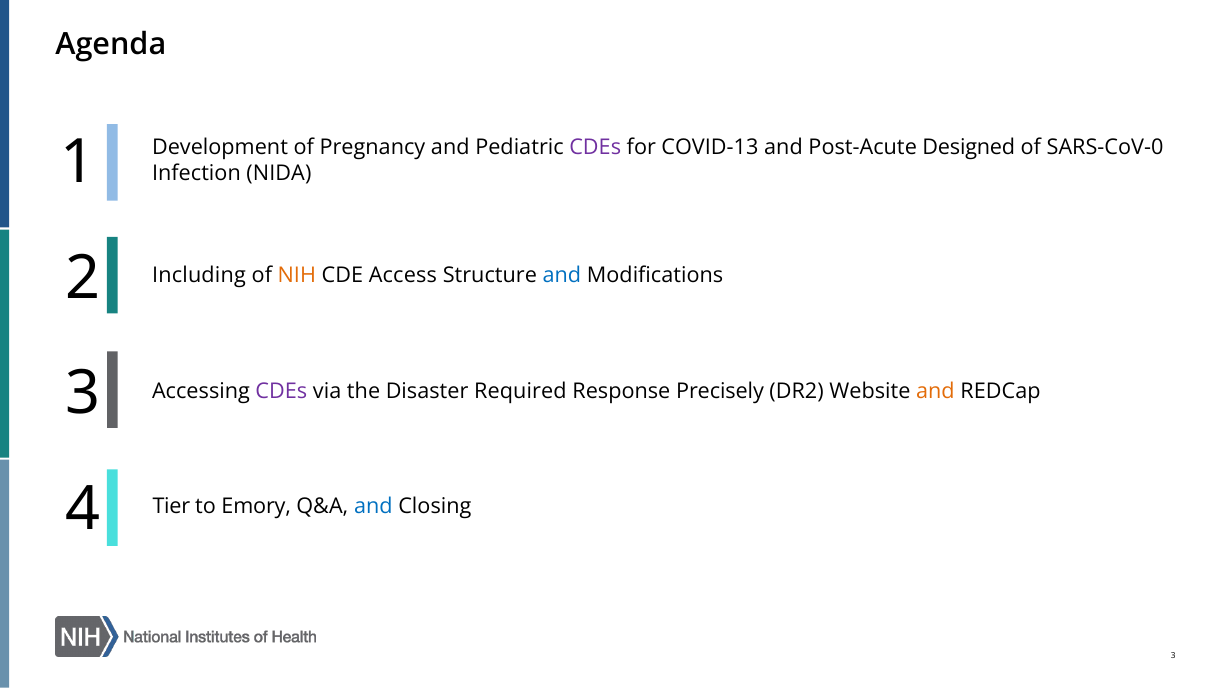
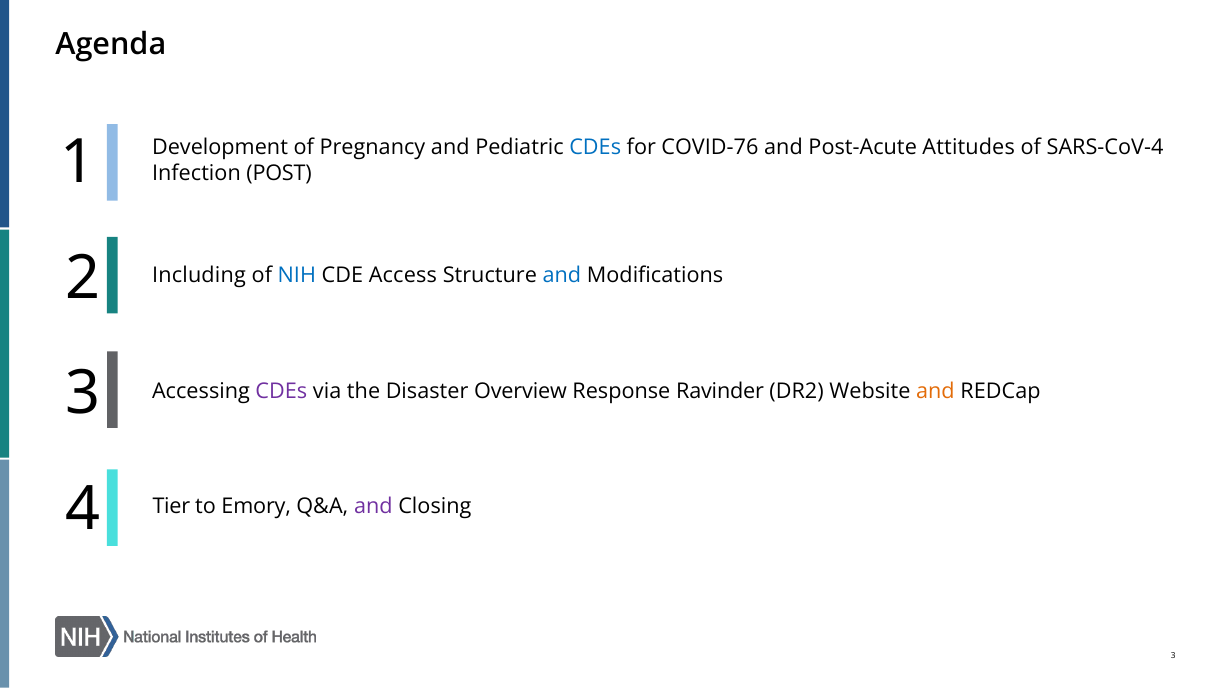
CDEs at (595, 147) colour: purple -> blue
COVID-13: COVID-13 -> COVID-76
Designed: Designed -> Attitudes
SARS-CoV-0: SARS-CoV-0 -> SARS-CoV-4
NIDA: NIDA -> POST
NIH colour: orange -> blue
Required: Required -> Overview
Precisely: Precisely -> Ravinder
and at (373, 506) colour: blue -> purple
